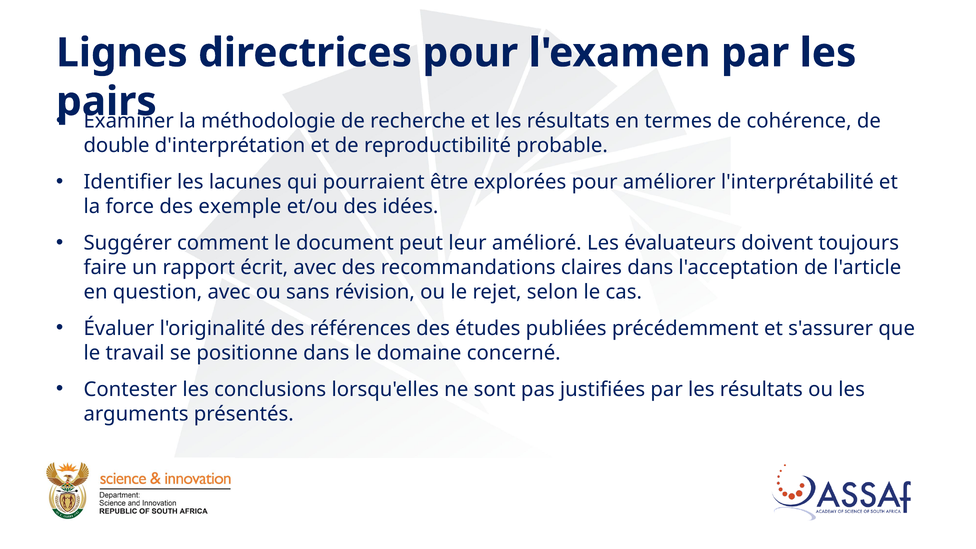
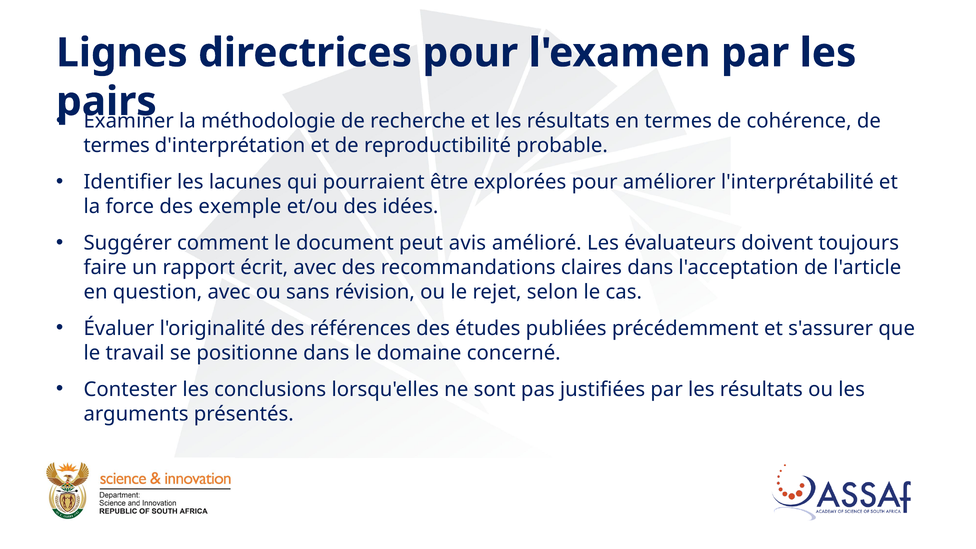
double at (117, 145): double -> termes
leur: leur -> avis
